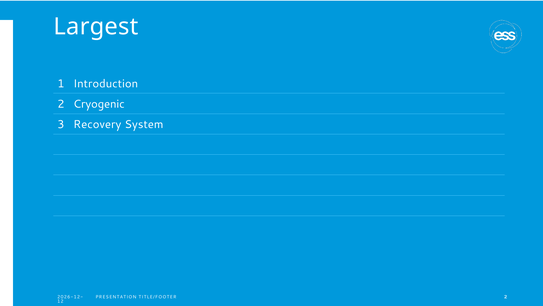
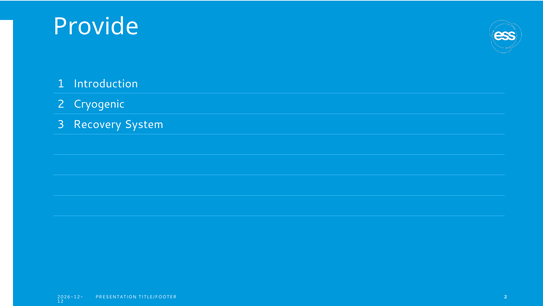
Largest: Largest -> Provide
